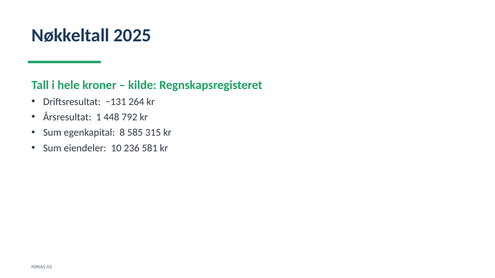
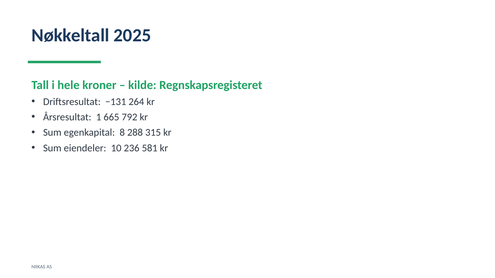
448: 448 -> 665
585: 585 -> 288
